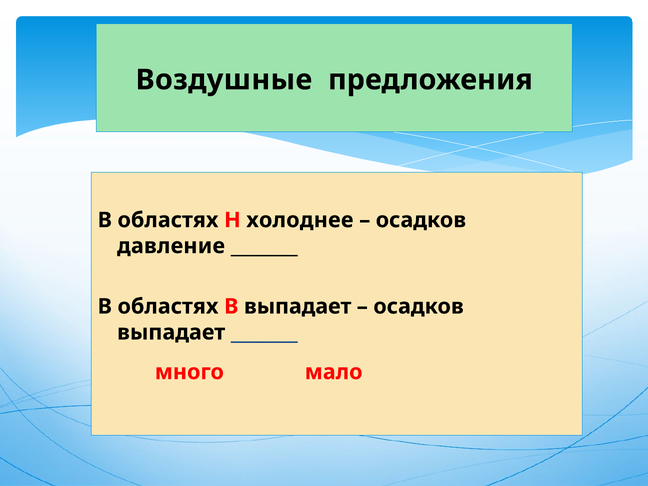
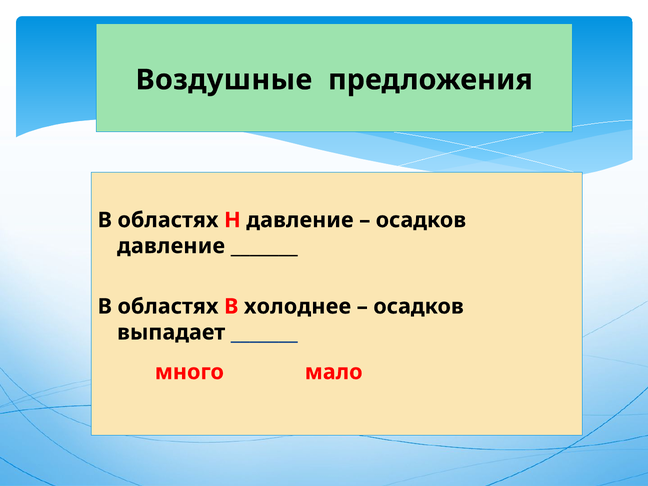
Н холоднее: холоднее -> давление
В выпадает: выпадает -> холоднее
